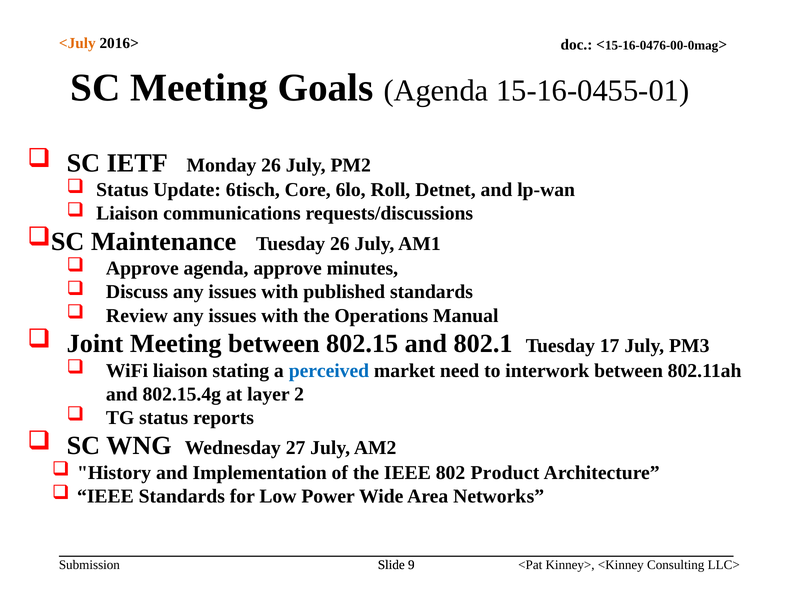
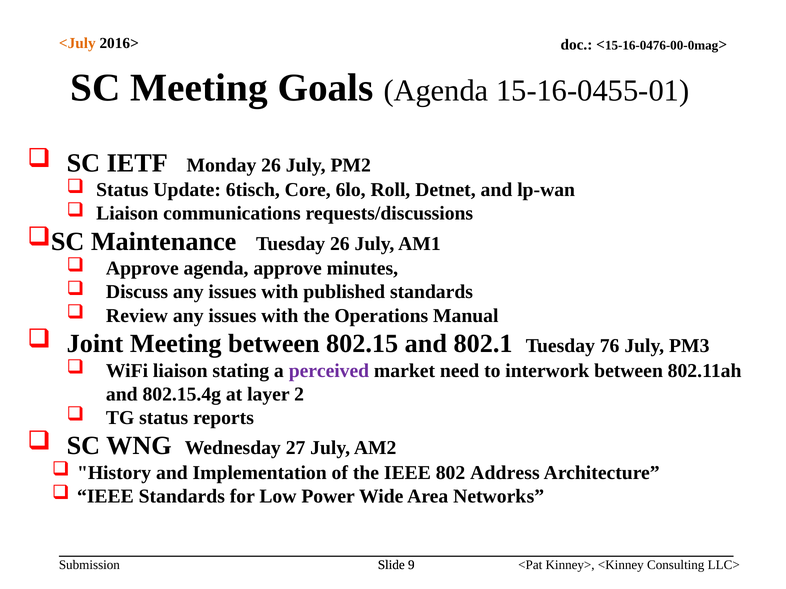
17: 17 -> 76
perceived colour: blue -> purple
Product: Product -> Address
